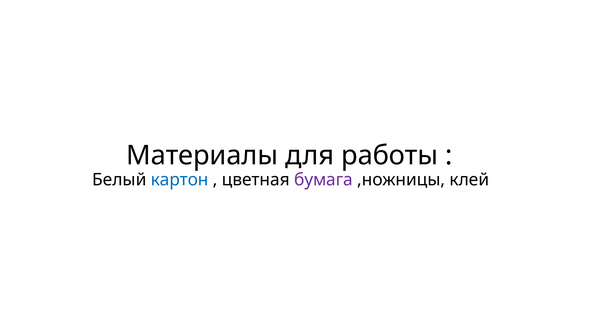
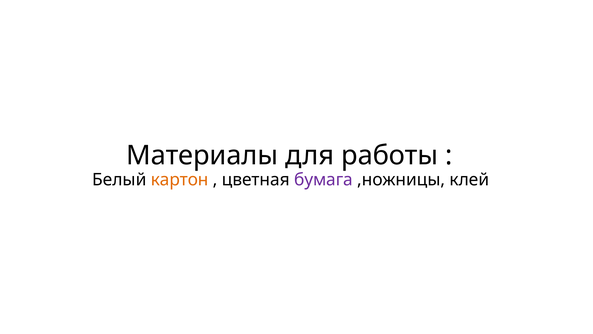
картон colour: blue -> orange
